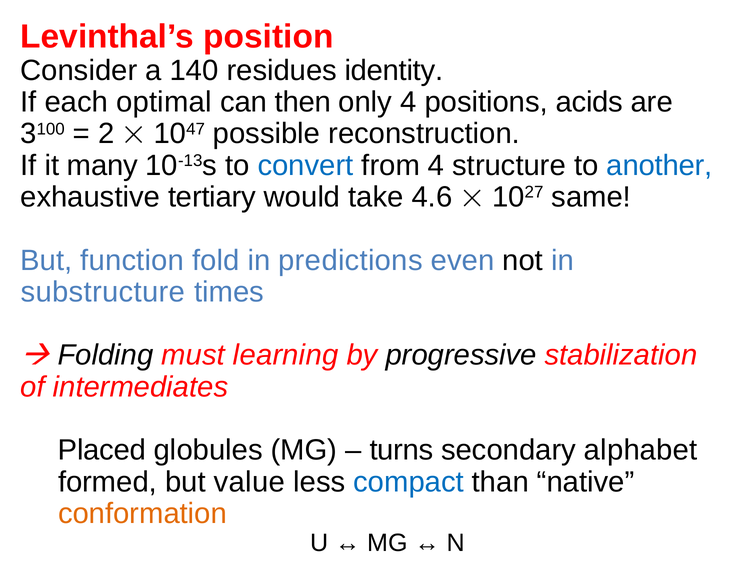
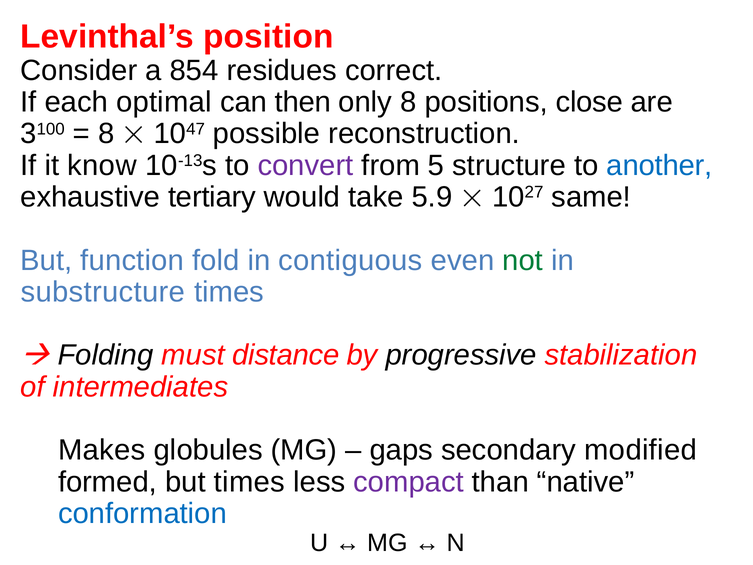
140: 140 -> 854
identity: identity -> correct
only 4: 4 -> 8
acids: acids -> close
2 at (106, 134): 2 -> 8
many: many -> know
convert colour: blue -> purple
from 4: 4 -> 5
4.6: 4.6 -> 5.9
predictions: predictions -> contiguous
not colour: black -> green
learning: learning -> distance
Placed: Placed -> Makes
turns: turns -> gaps
alphabet: alphabet -> modified
but value: value -> times
compact colour: blue -> purple
conformation colour: orange -> blue
